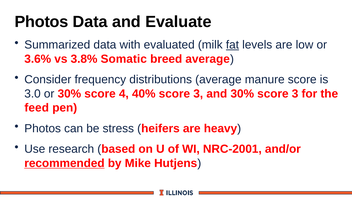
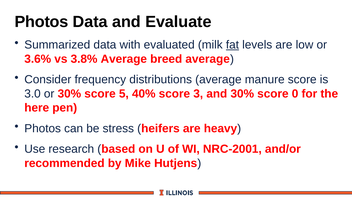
3.8% Somatic: Somatic -> Average
4: 4 -> 5
30% score 3: 3 -> 0
feed: feed -> here
recommended underline: present -> none
